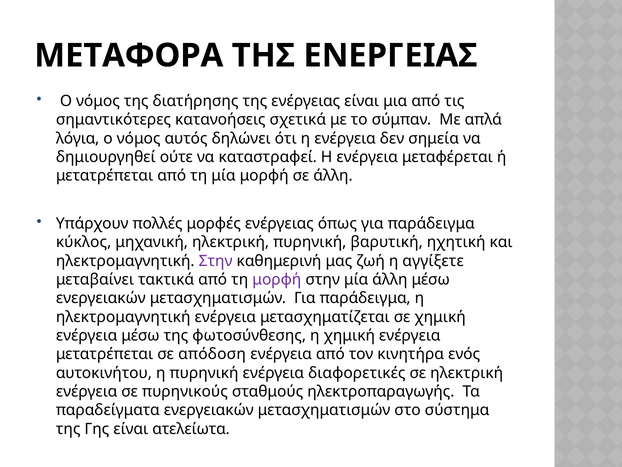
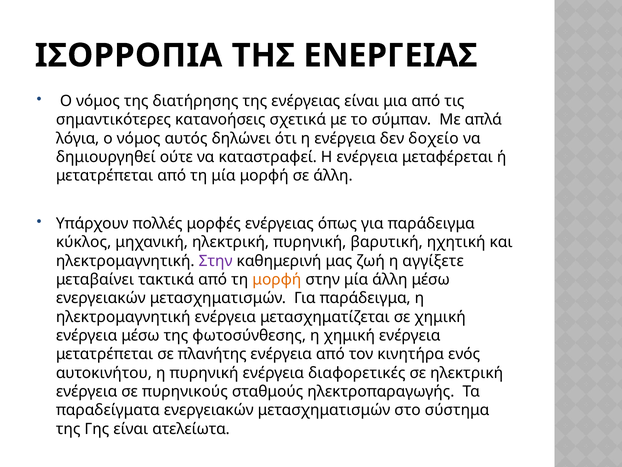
ΜΕΤΑΦΟΡΑ: ΜΕΤΑΦΟΡΑ -> ΙΣΟΡΡΟΠΙΑ
σημεία: σημεία -> δοχείο
μορφή at (277, 279) colour: purple -> orange
απόδοση: απόδοση -> πλανήτης
